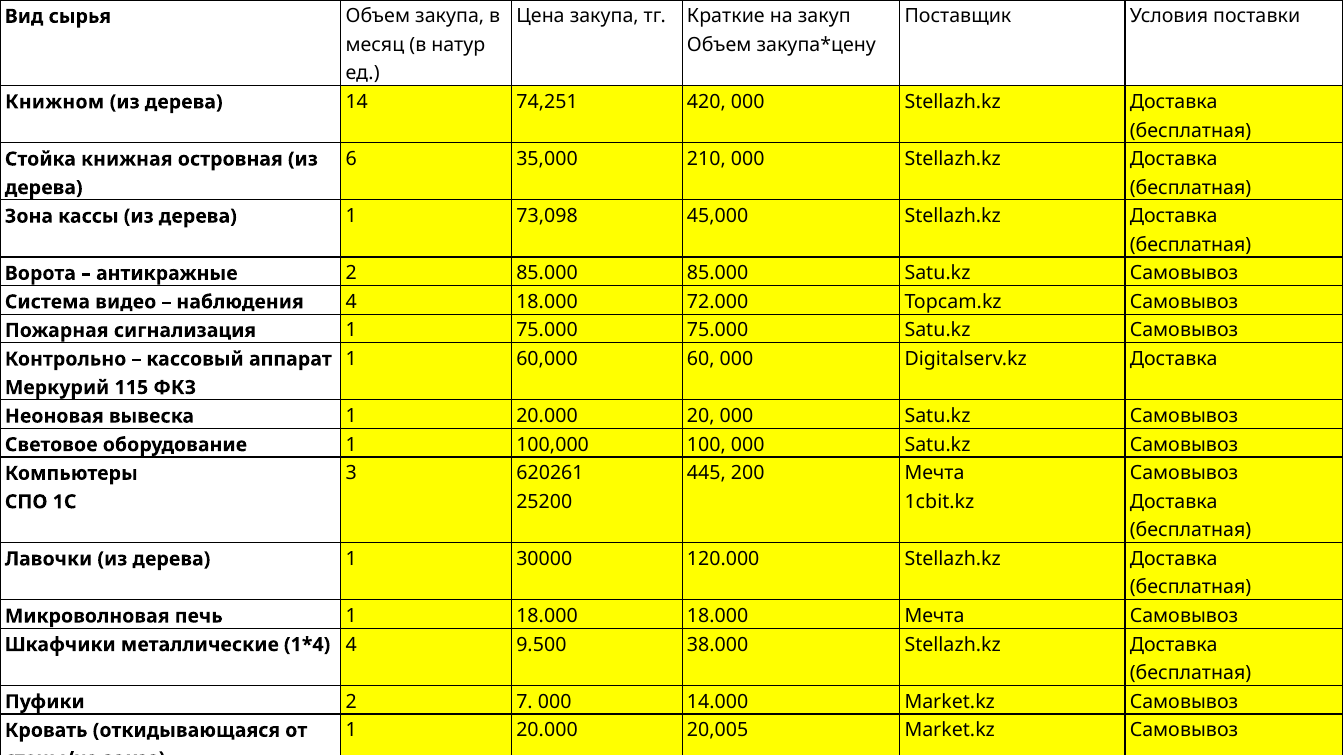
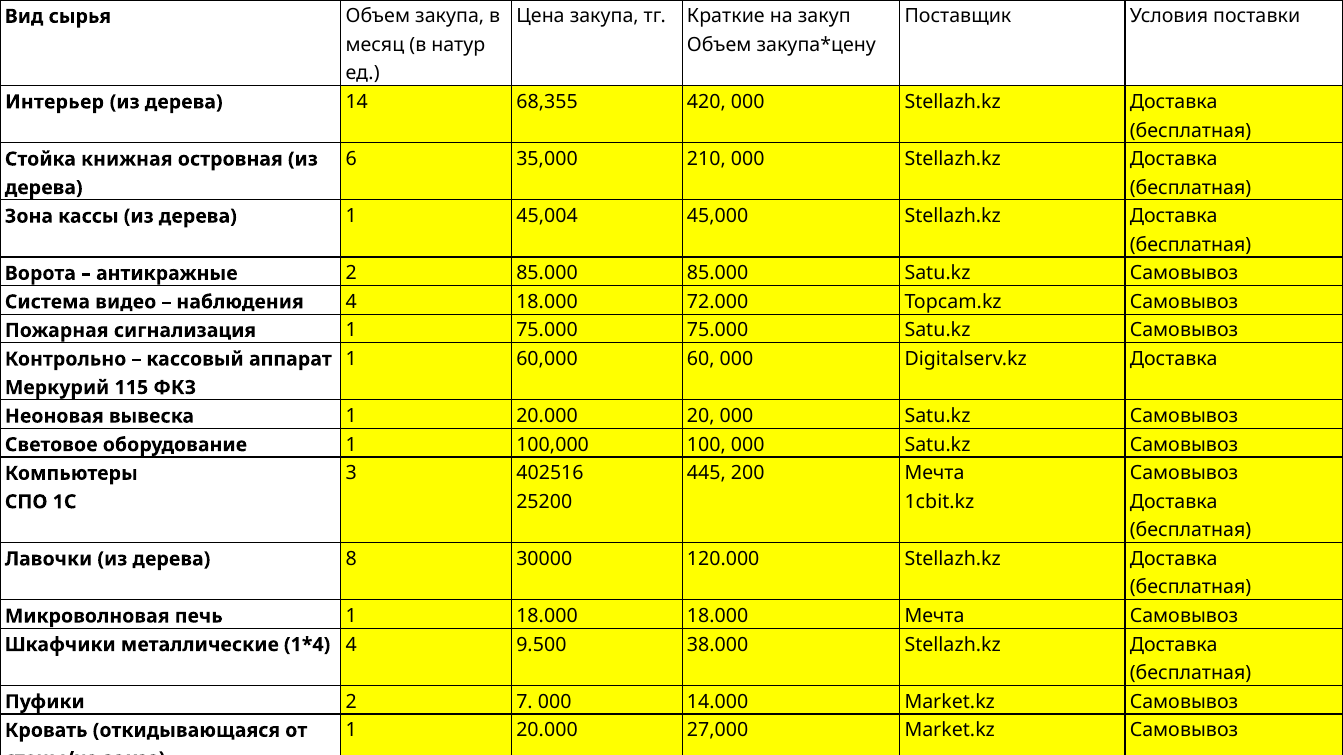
Книжном: Книжном -> Интерьер
74,251: 74,251 -> 68,355
73,098: 73,098 -> 45,004
620261: 620261 -> 402516
Лавочки из дерева 1: 1 -> 8
20,005: 20,005 -> 27,000
